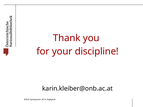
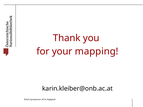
discipline: discipline -> mapping
